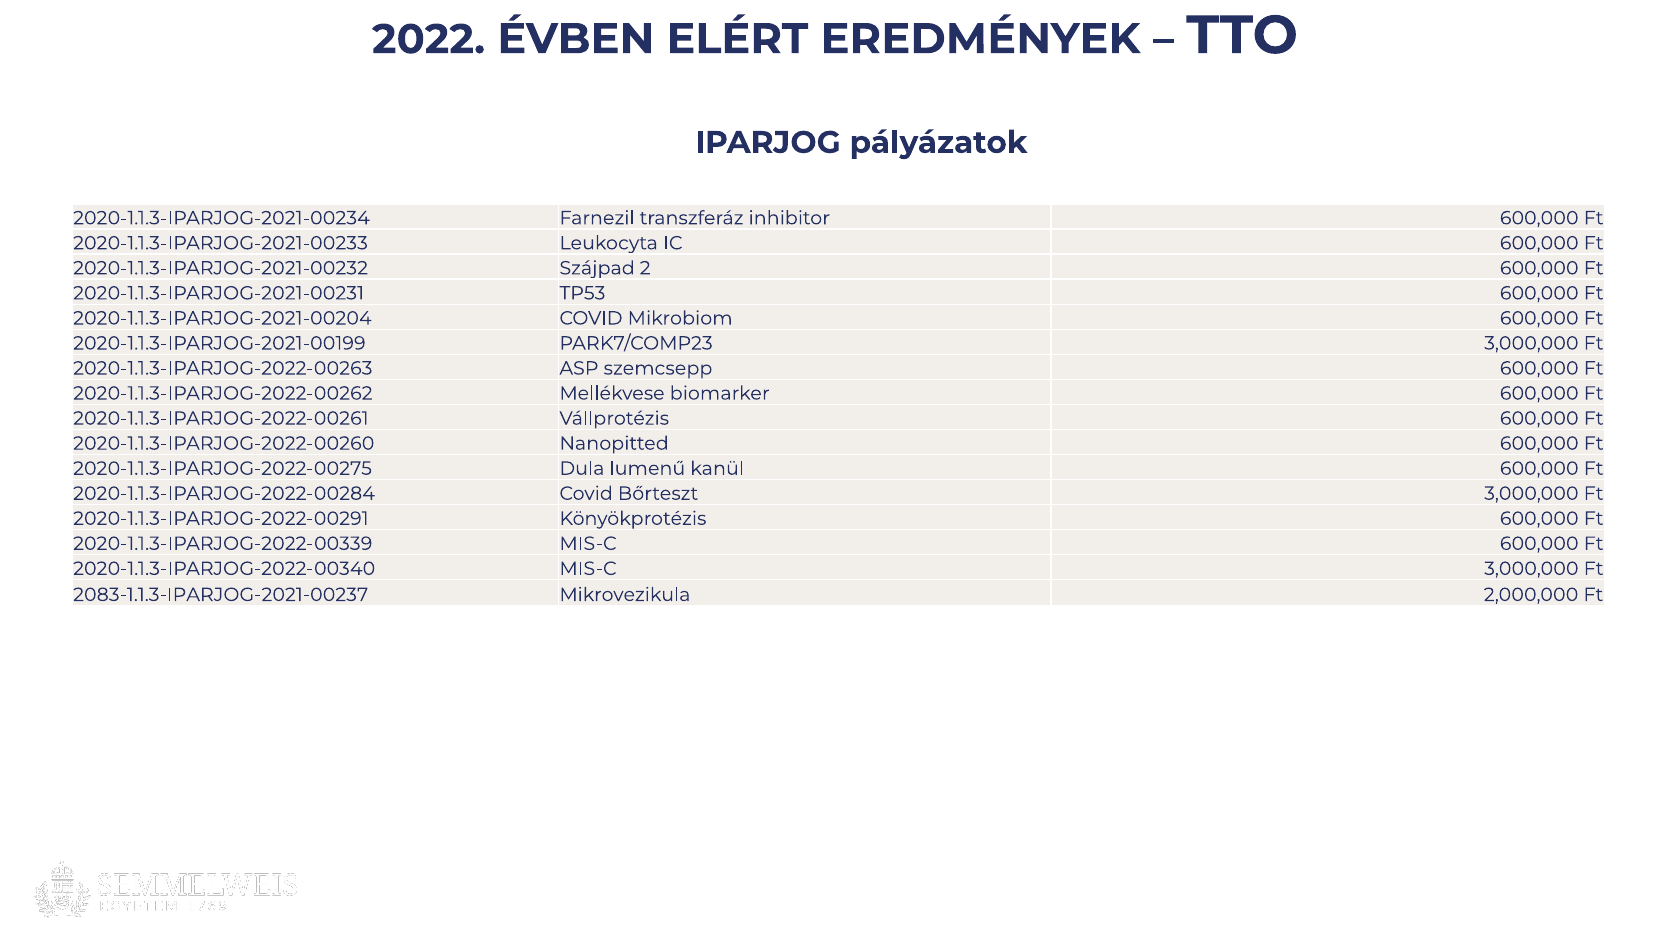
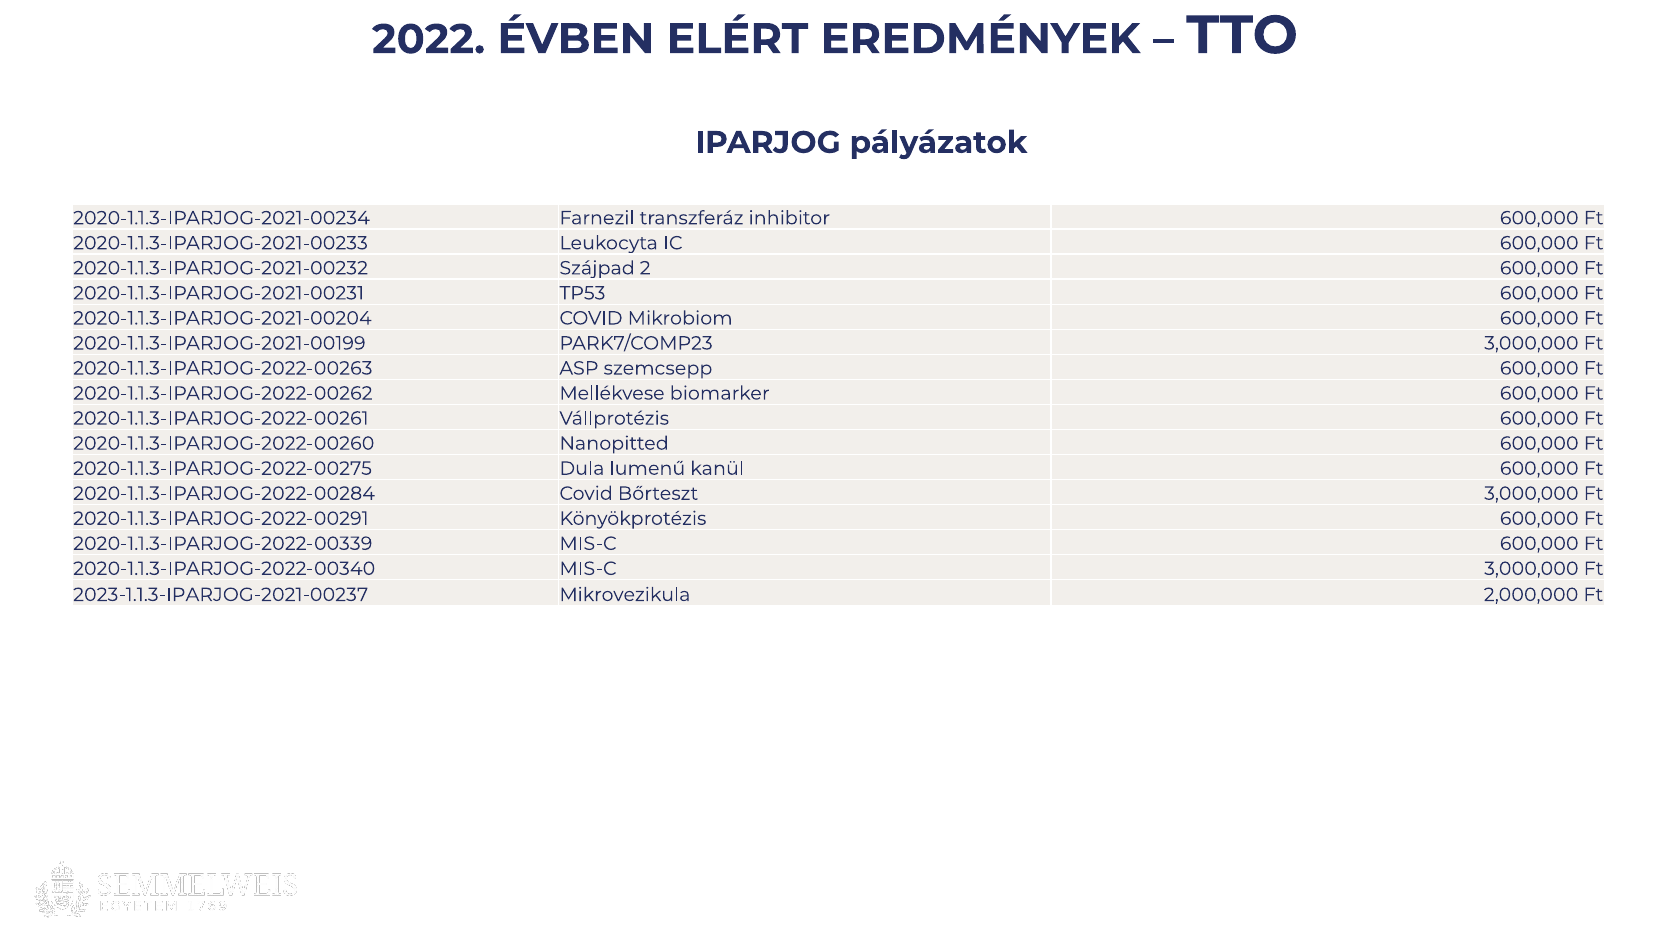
2083-1.1.3-IPARJOG-2021-00237: 2083-1.1.3-IPARJOG-2021-00237 -> 2023-1.1.3-IPARJOG-2021-00237
